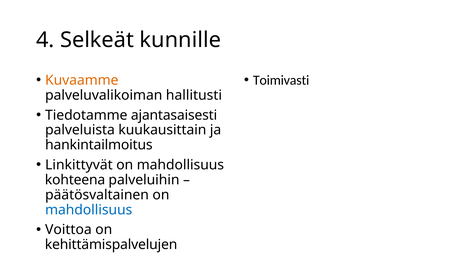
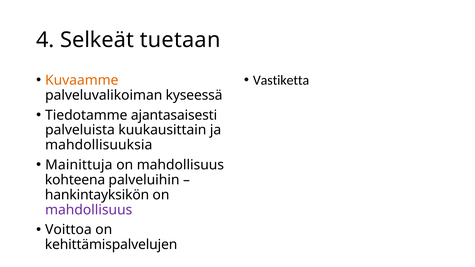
kunnille: kunnille -> tuetaan
Toimivasti: Toimivasti -> Vastiketta
hallitusti: hallitusti -> kyseessä
hankintailmoitus: hankintailmoitus -> mahdollisuuksia
Linkittyvät: Linkittyvät -> Mainittuja
päätösvaltainen: päätösvaltainen -> hankintayksikön
mahdollisuus at (89, 210) colour: blue -> purple
